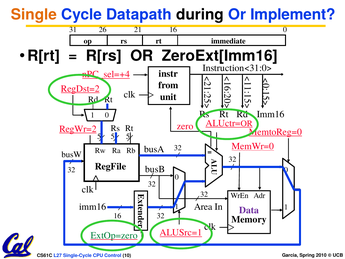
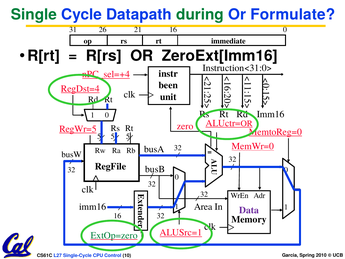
Single colour: orange -> green
during colour: black -> green
Implement: Implement -> Formulate
from: from -> been
RegDst=2: RegDst=2 -> RegDst=4
RegWr=2: RegWr=2 -> RegWr=5
